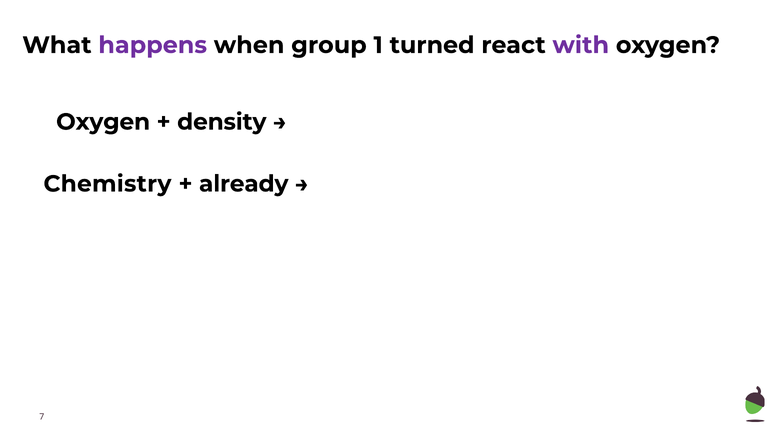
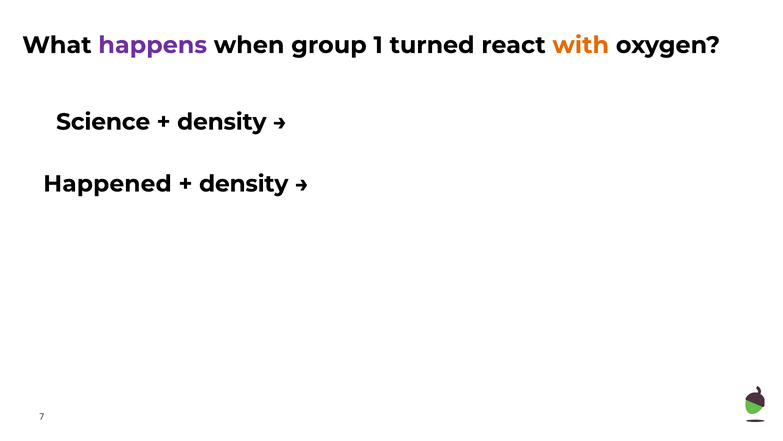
with colour: purple -> orange
Oxygen at (103, 122): Oxygen -> Science
Chemistry: Chemistry -> Happened
already at (244, 184): already -> density
